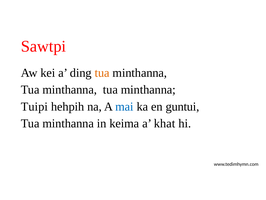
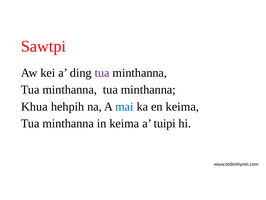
tua at (102, 73) colour: orange -> purple
Tuipi: Tuipi -> Khua
en guntui: guntui -> keima
khat: khat -> tuipi
